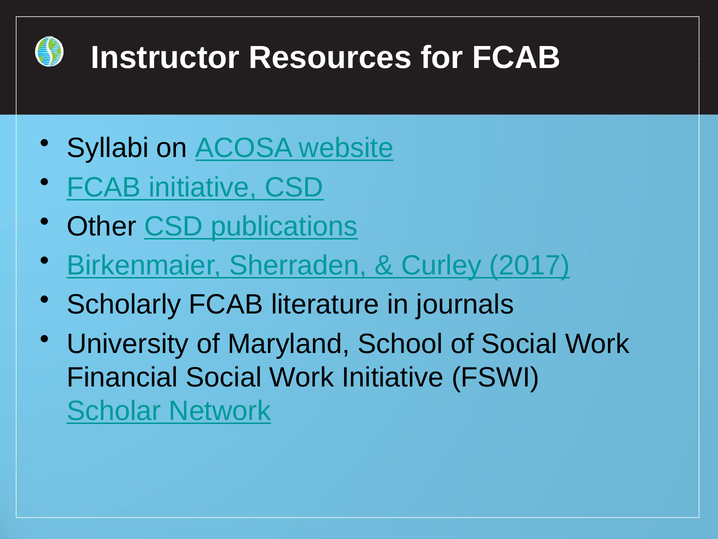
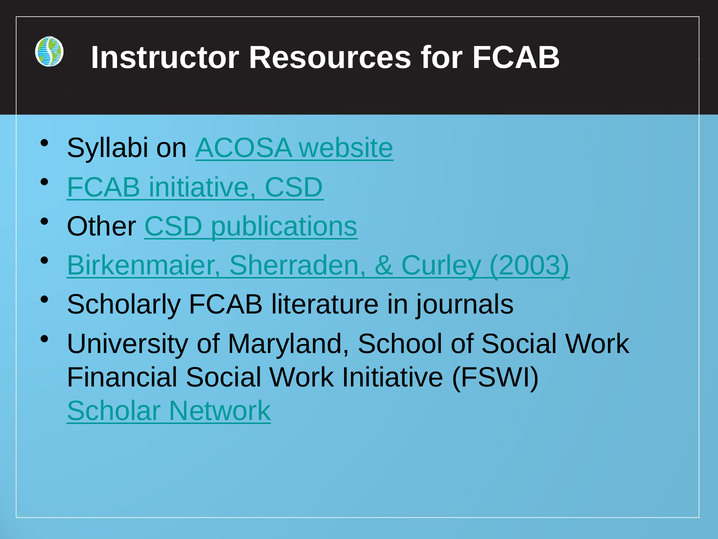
2017: 2017 -> 2003
